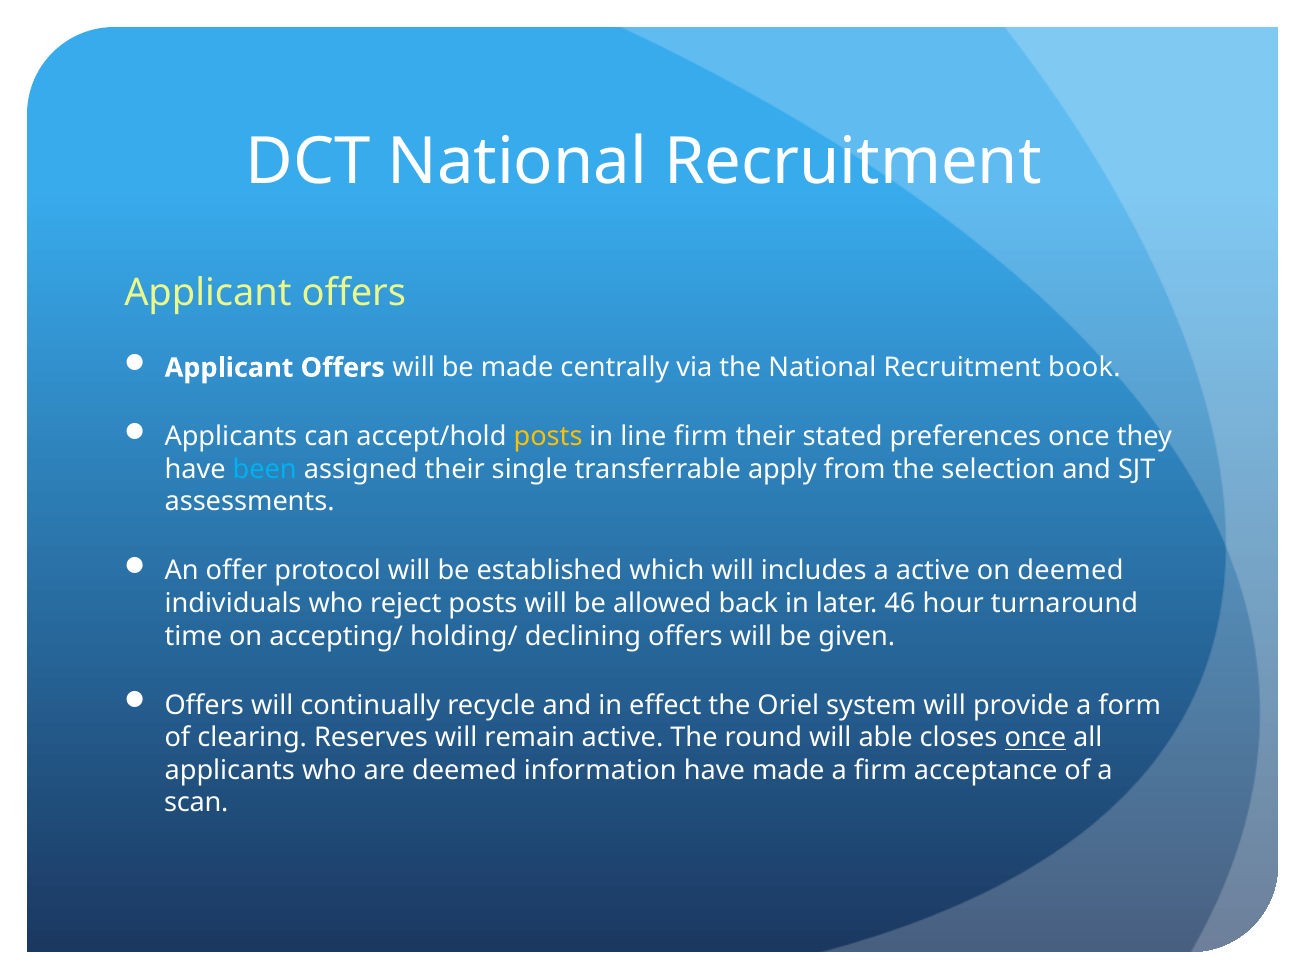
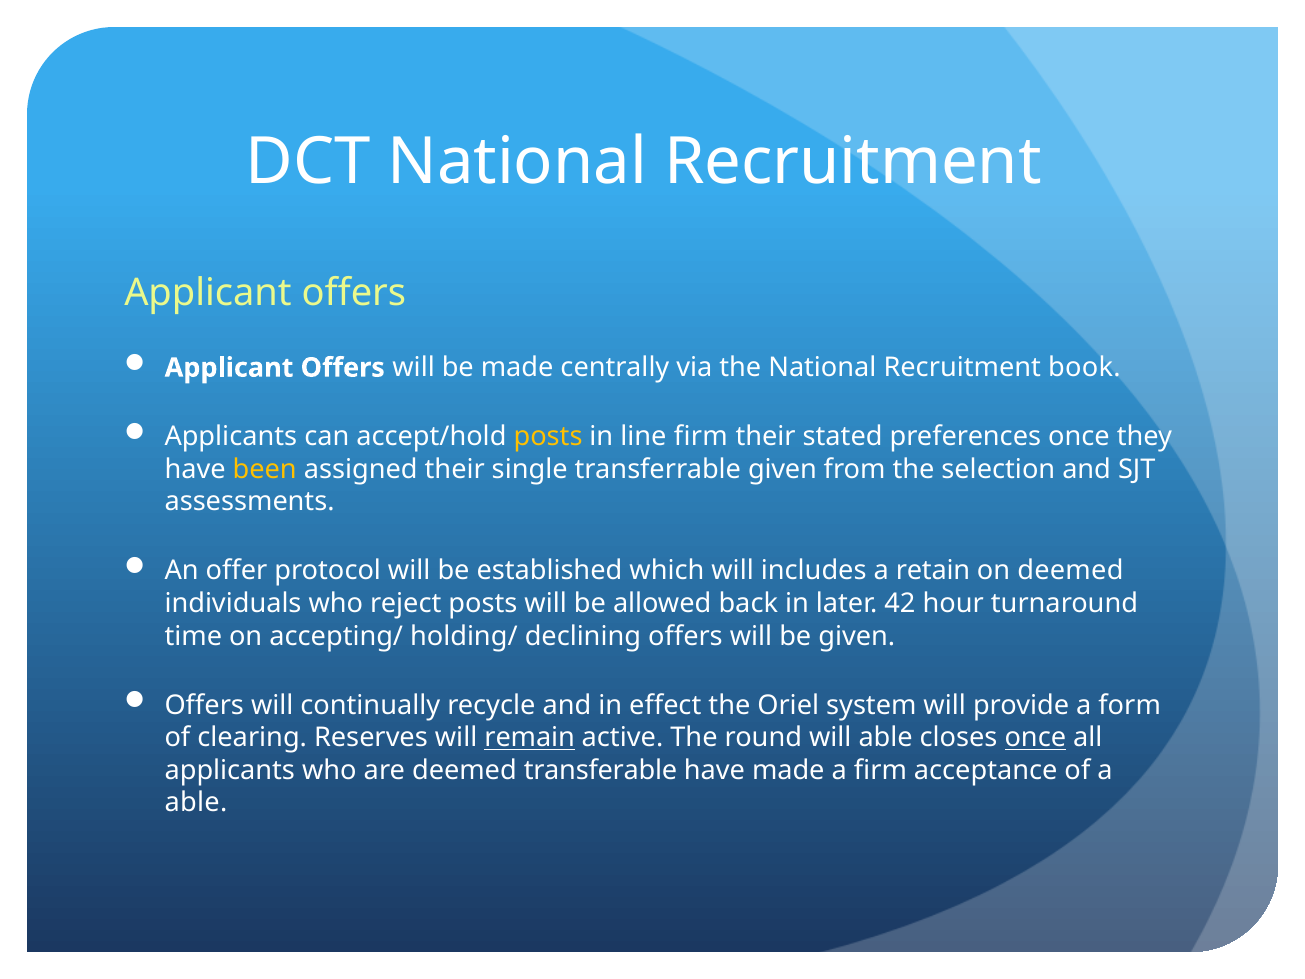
been colour: light blue -> yellow
transferrable apply: apply -> given
a active: active -> retain
46: 46 -> 42
remain underline: none -> present
information: information -> transferable
scan at (196, 803): scan -> able
